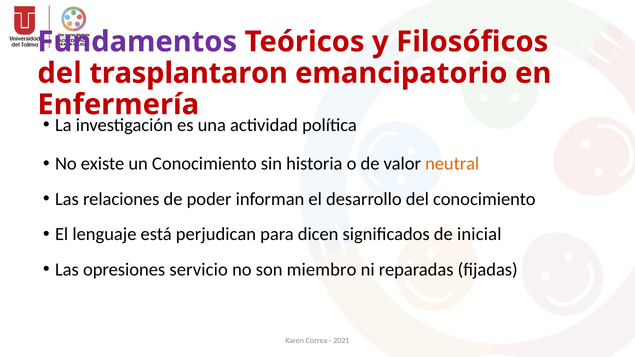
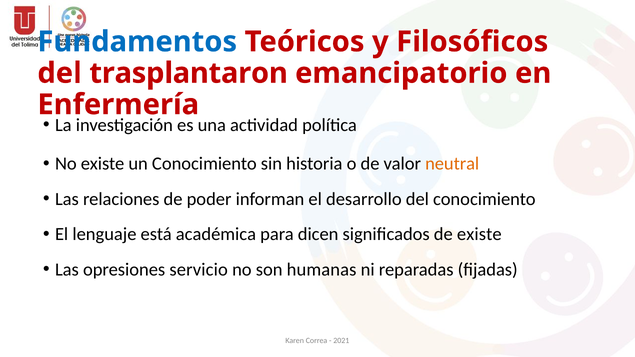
Fundamentos colour: purple -> blue
perjudican: perjudican -> académica
de inicial: inicial -> existe
miembro: miembro -> humanas
